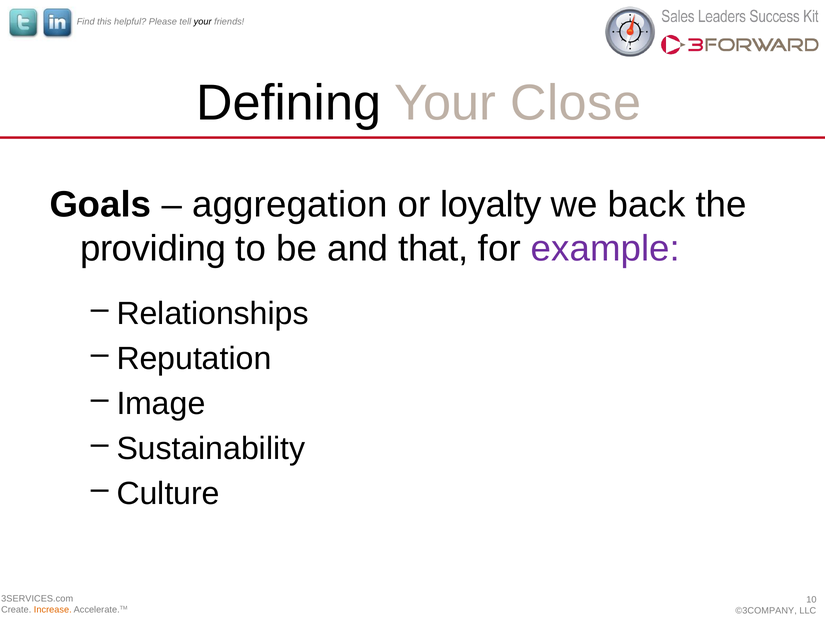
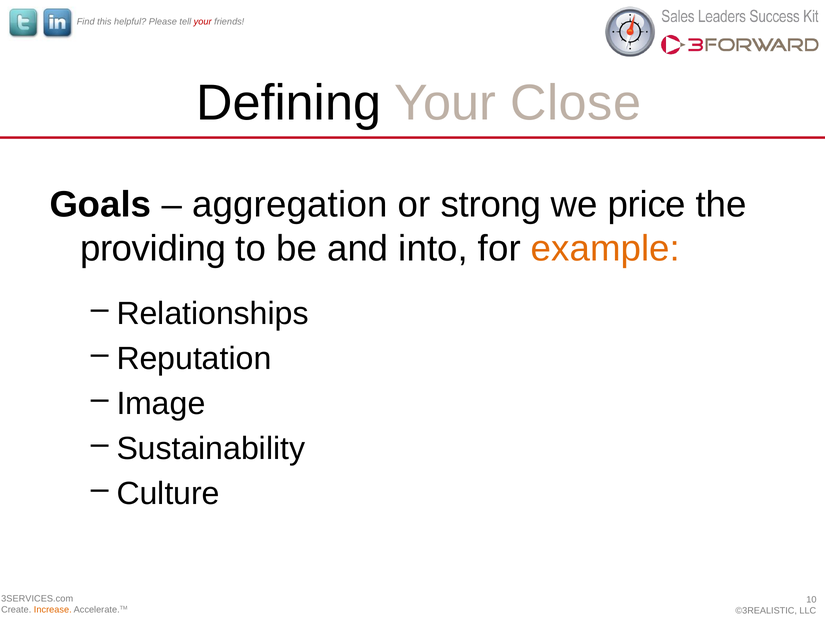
your at (203, 22) colour: black -> red
loyalty: loyalty -> strong
back: back -> price
that: that -> into
example colour: purple -> orange
©3COMPANY: ©3COMPANY -> ©3REALISTIC
